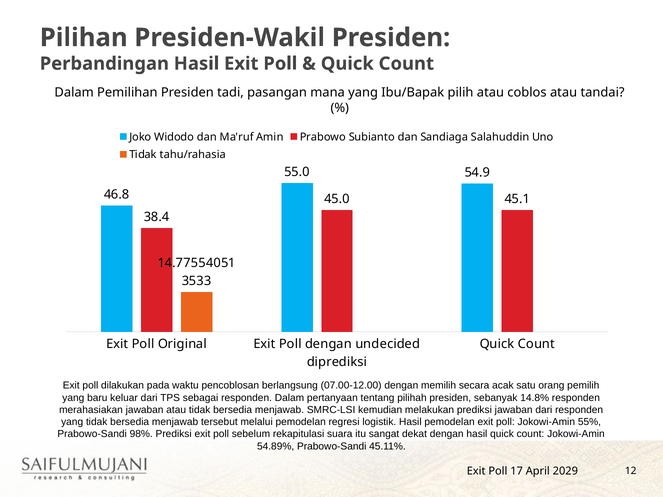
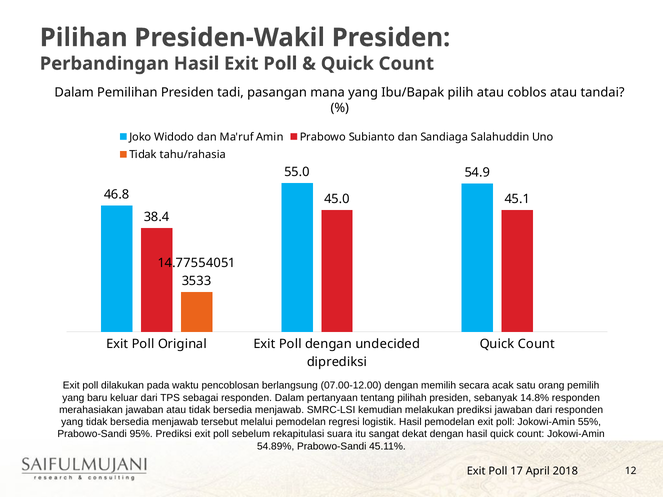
98%: 98% -> 95%
2029: 2029 -> 2018
